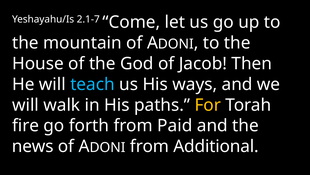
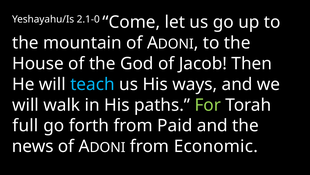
2.1-7: 2.1-7 -> 2.1-0
For colour: yellow -> light green
fire: fire -> full
Additional: Additional -> Economic
